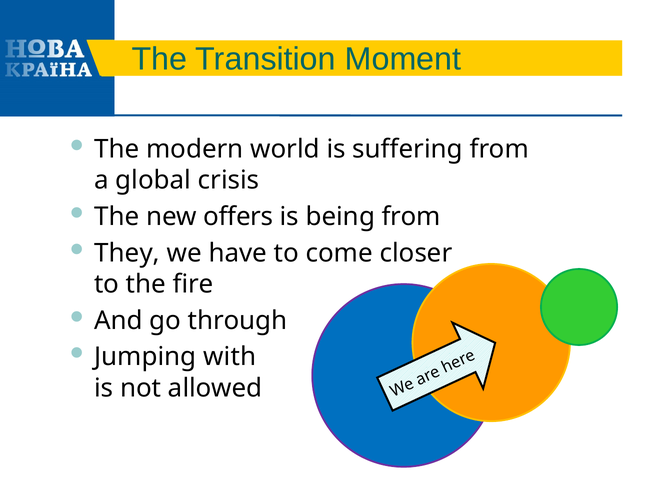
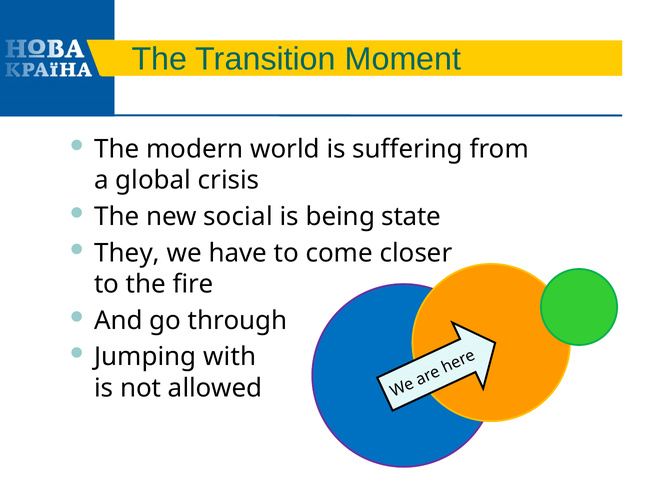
offers: offers -> social
being from: from -> state
